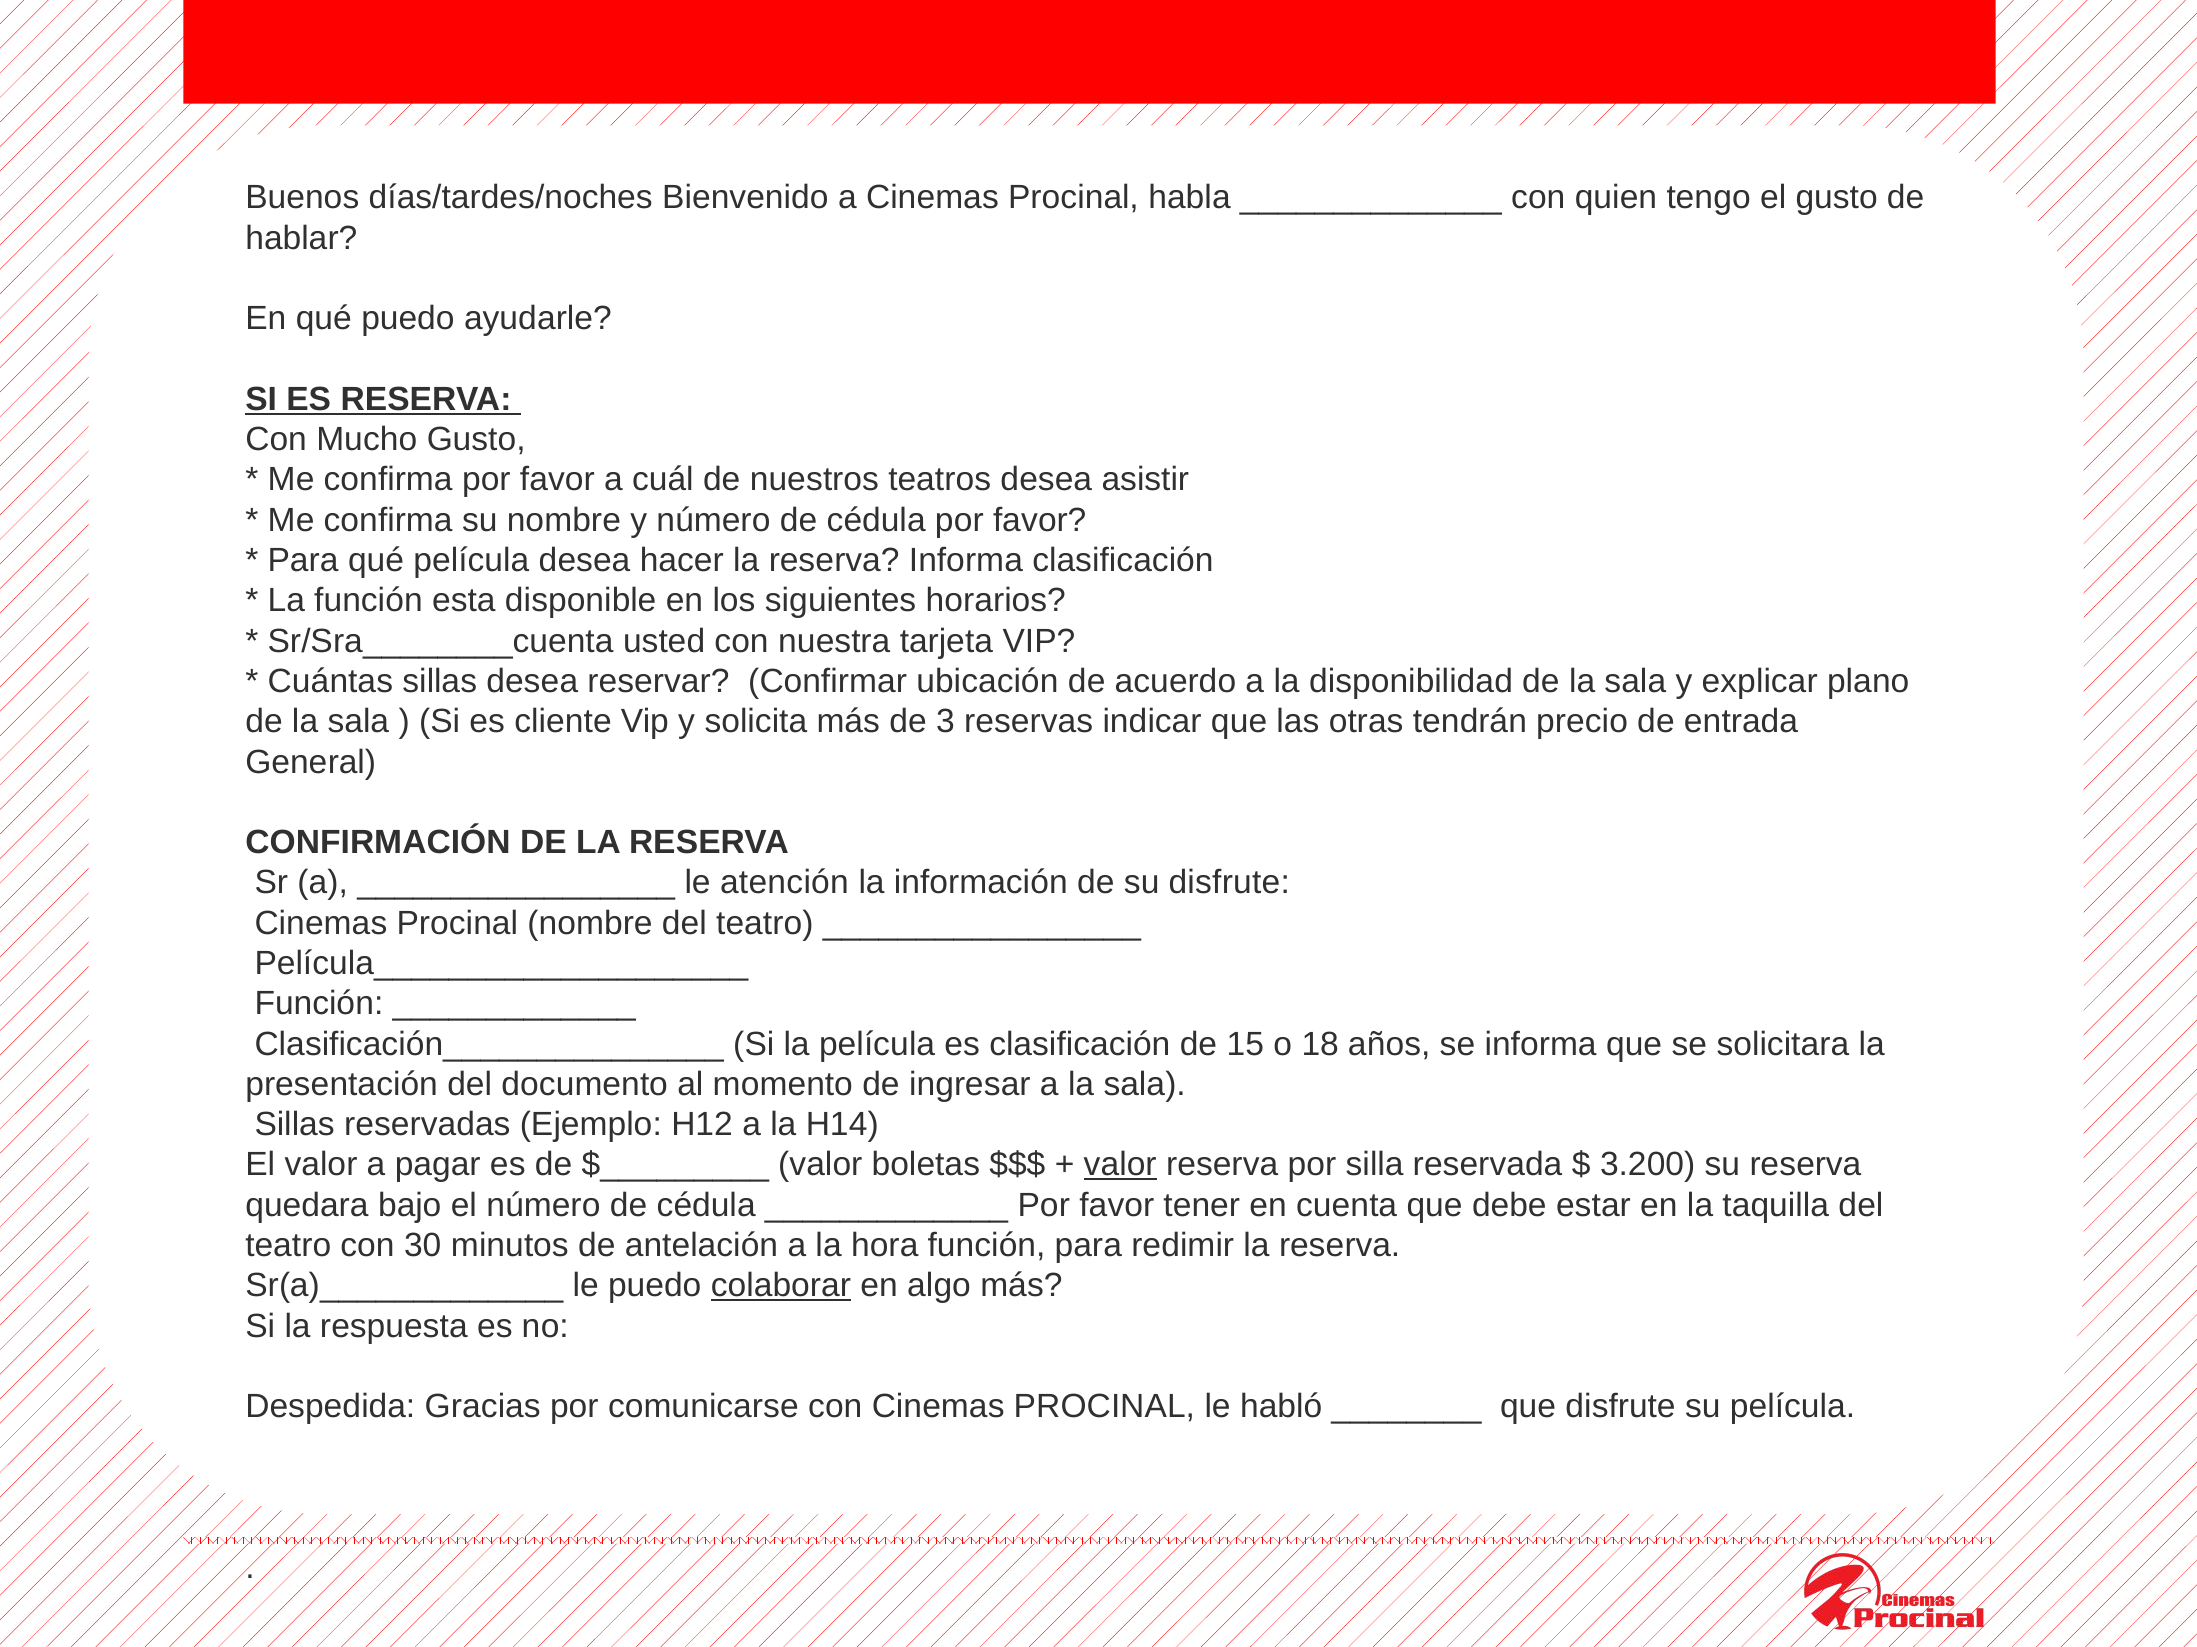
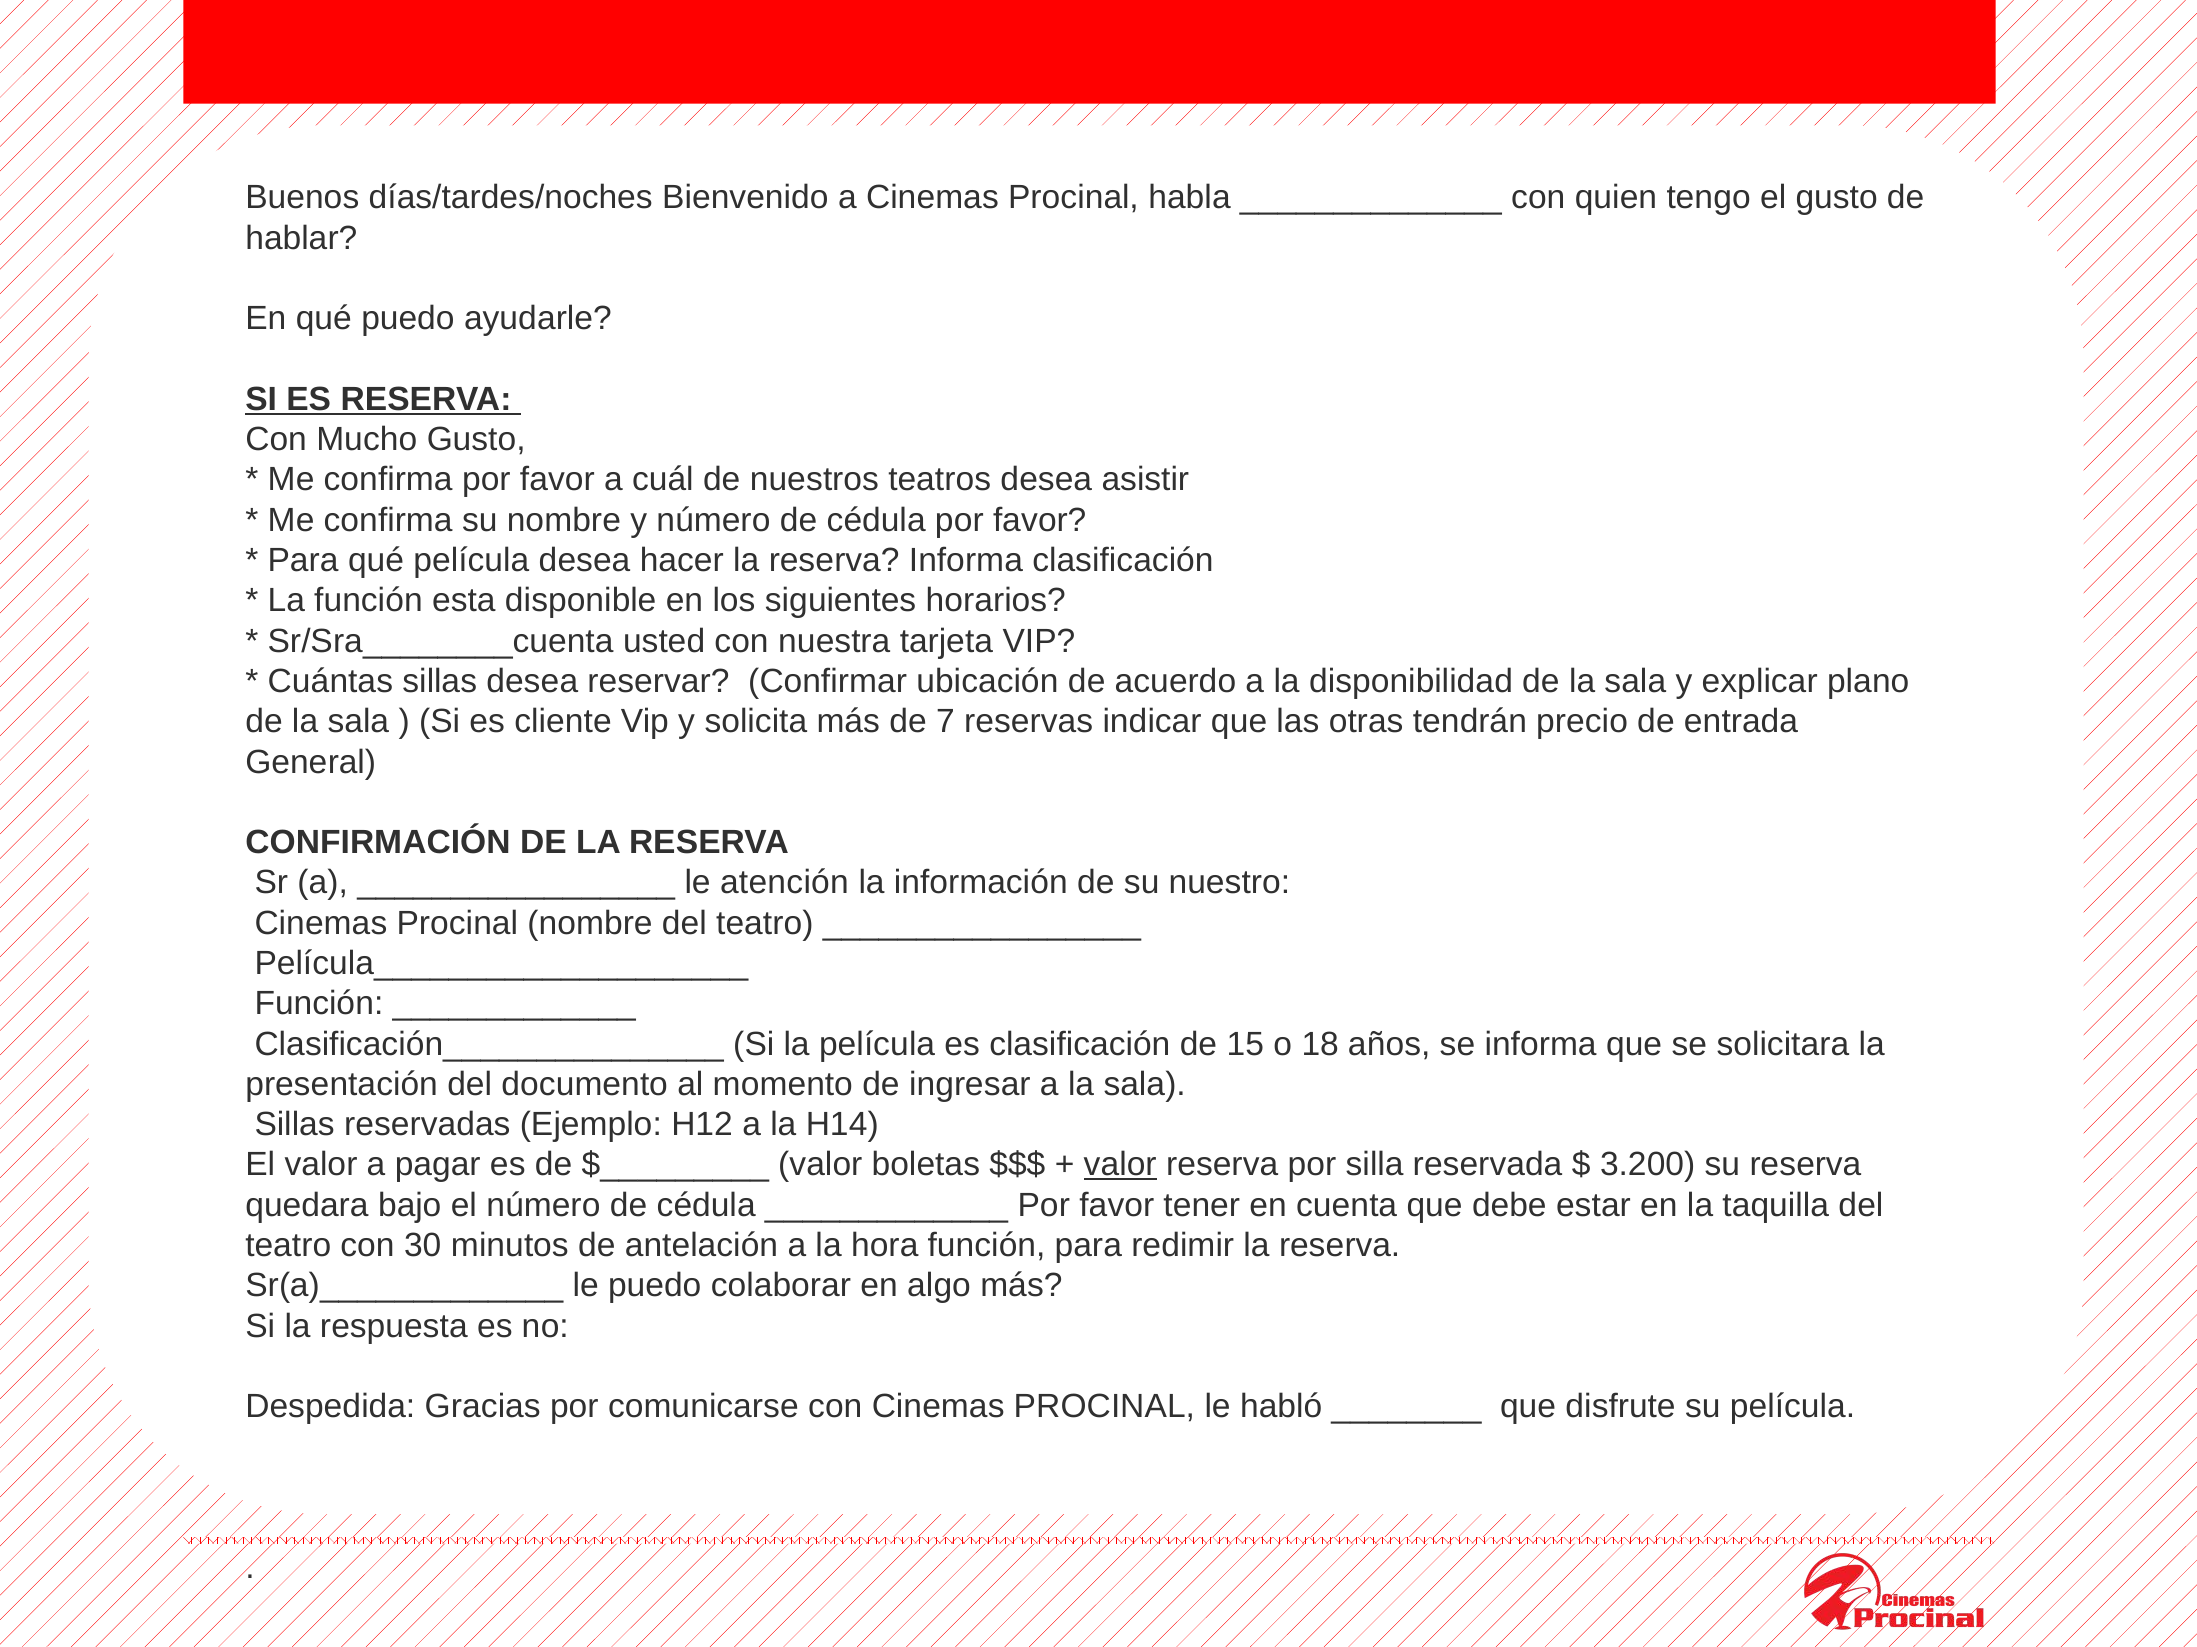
3: 3 -> 7
su disfrute: disfrute -> nuestro
colaborar underline: present -> none
